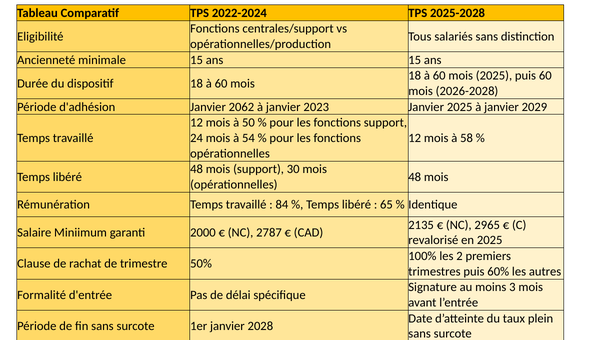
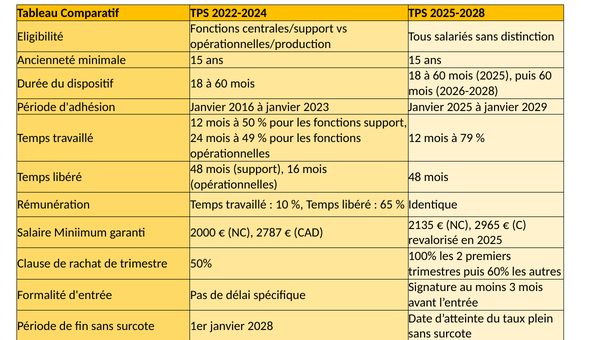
2062: 2062 -> 2016
54: 54 -> 49
58: 58 -> 79
30: 30 -> 16
84: 84 -> 10
